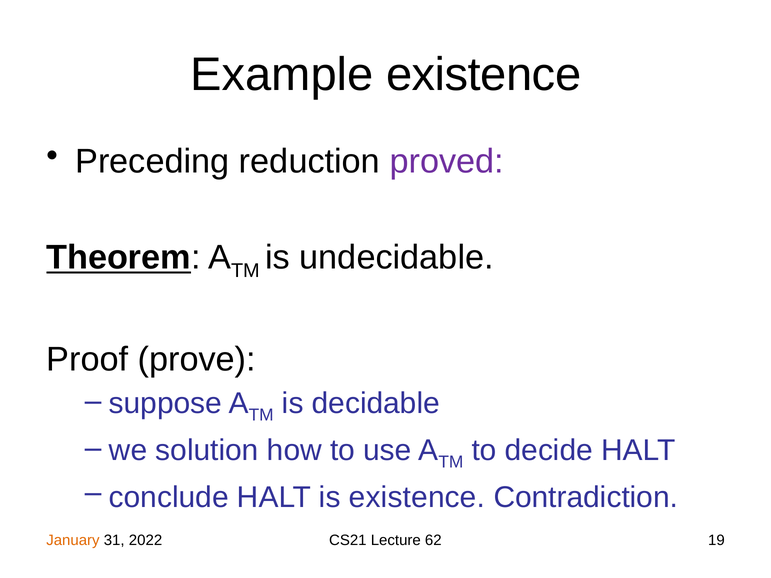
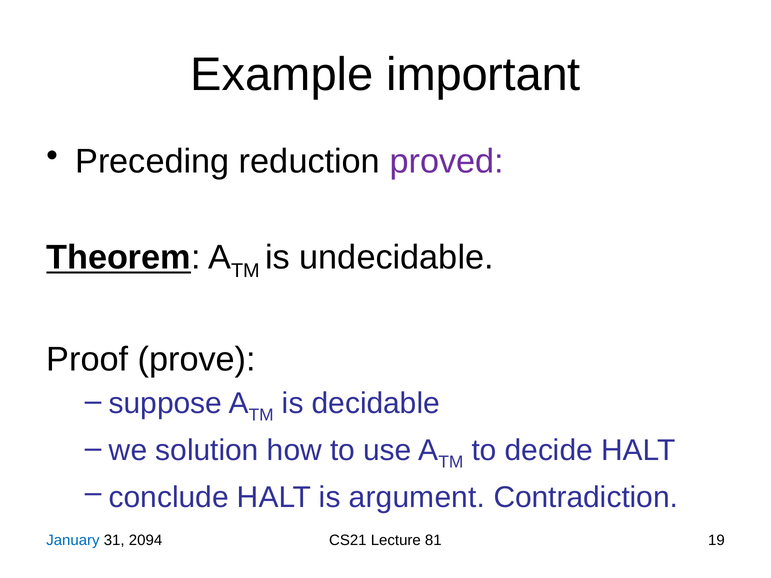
Example existence: existence -> important
is existence: existence -> argument
January colour: orange -> blue
2022: 2022 -> 2094
62: 62 -> 81
